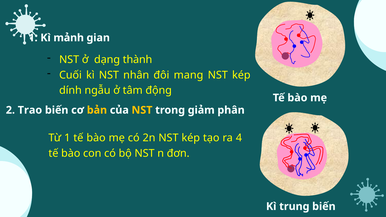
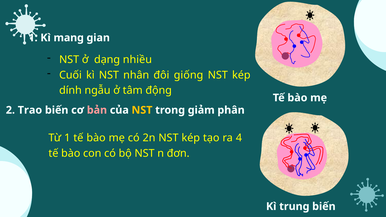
mảnh: mảnh -> mang
thành: thành -> nhiều
mang: mang -> giống
bản colour: yellow -> pink
